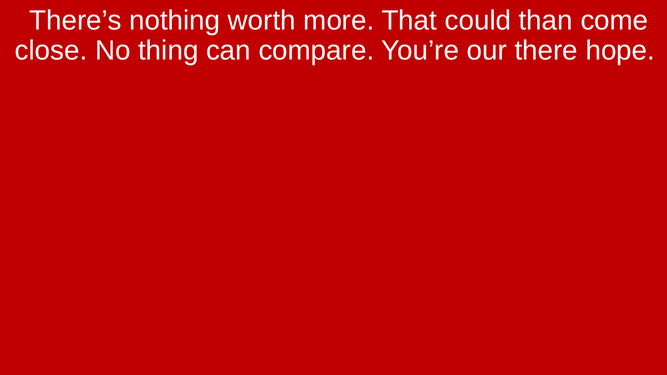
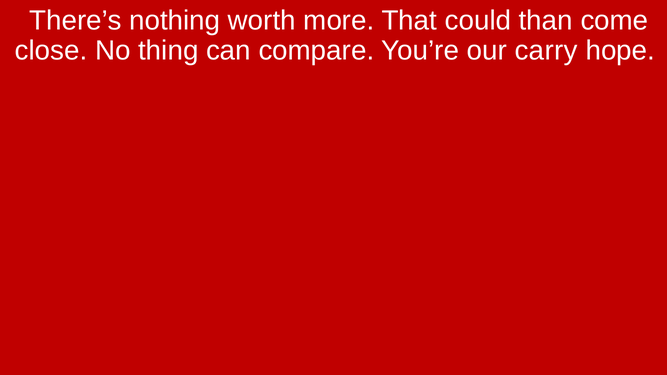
there: there -> carry
